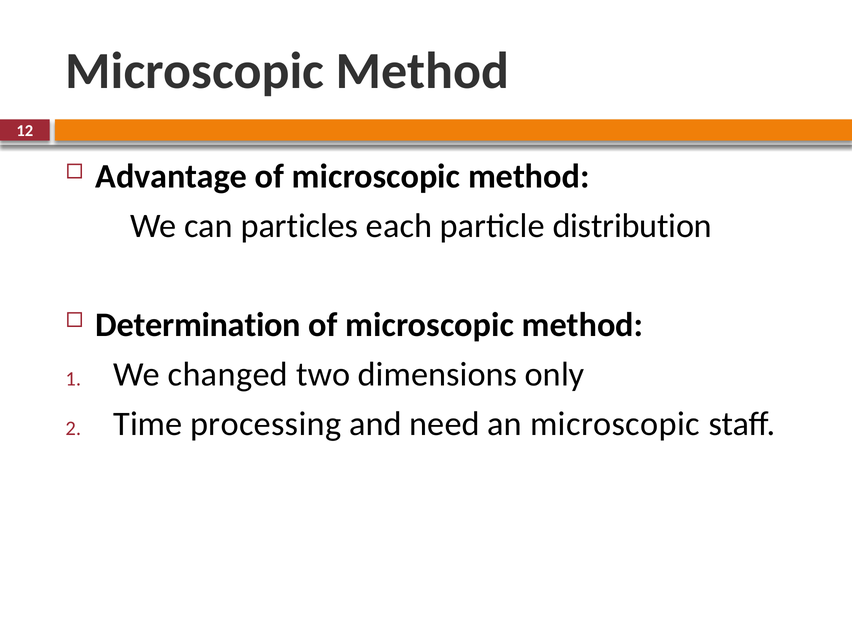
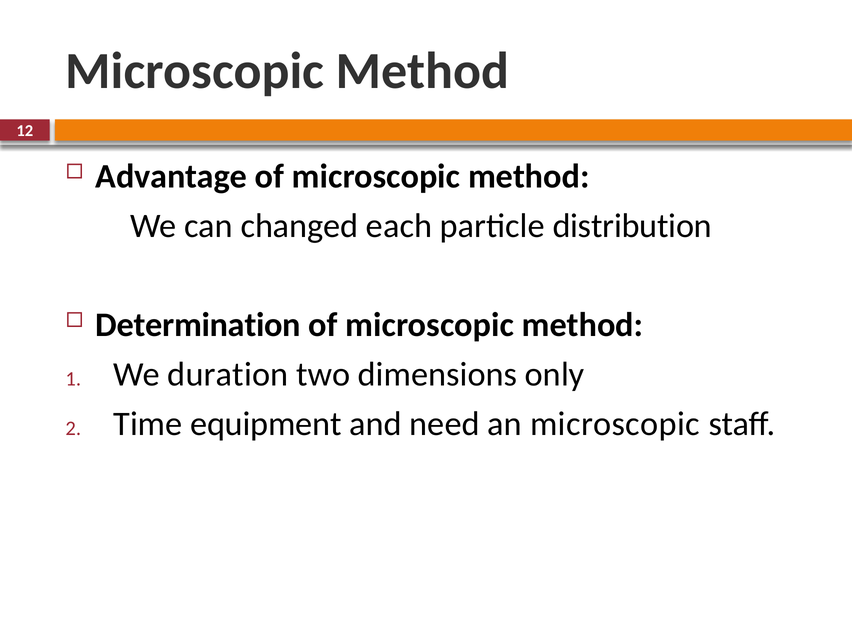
particles: particles -> changed
changed: changed -> duration
processing: processing -> equipment
